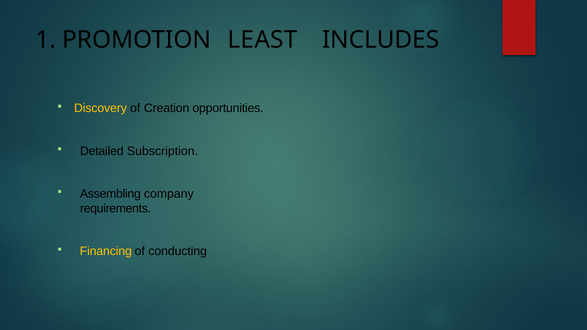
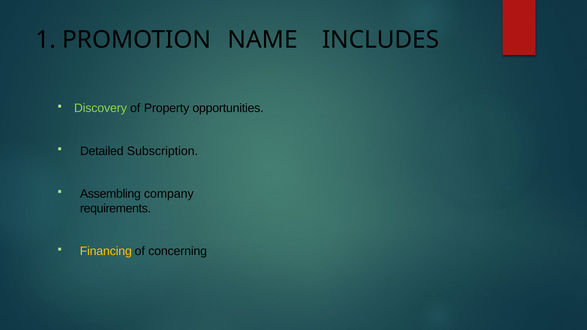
LEAST: LEAST -> NAME
Discovery colour: yellow -> light green
Creation: Creation -> Property
conducting: conducting -> concerning
